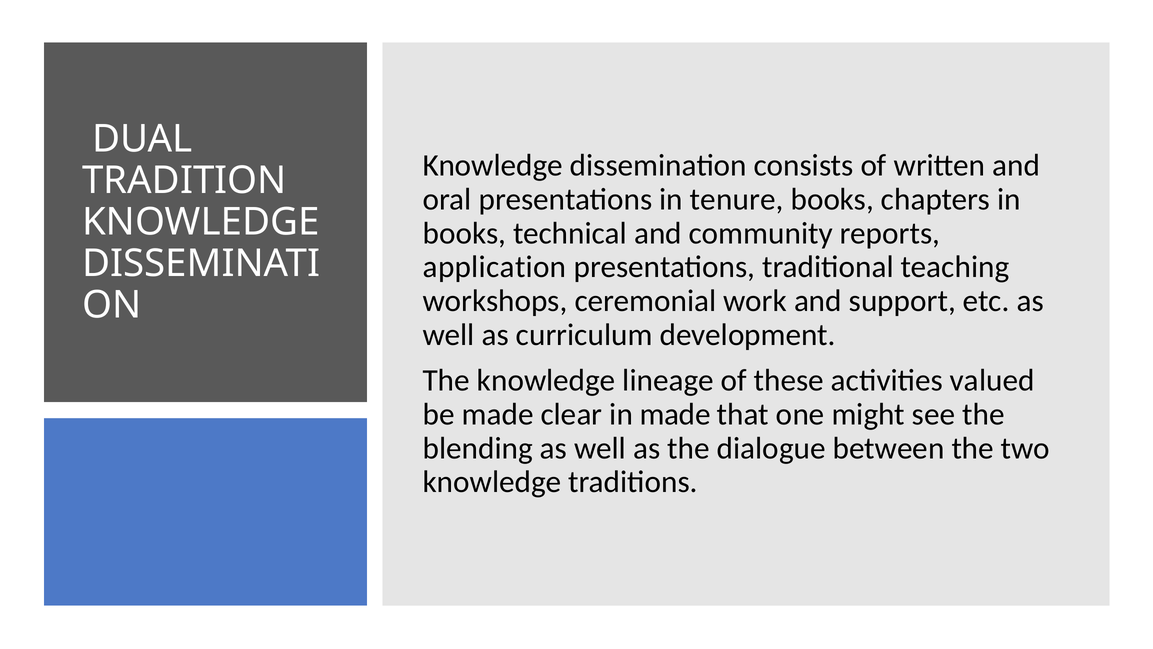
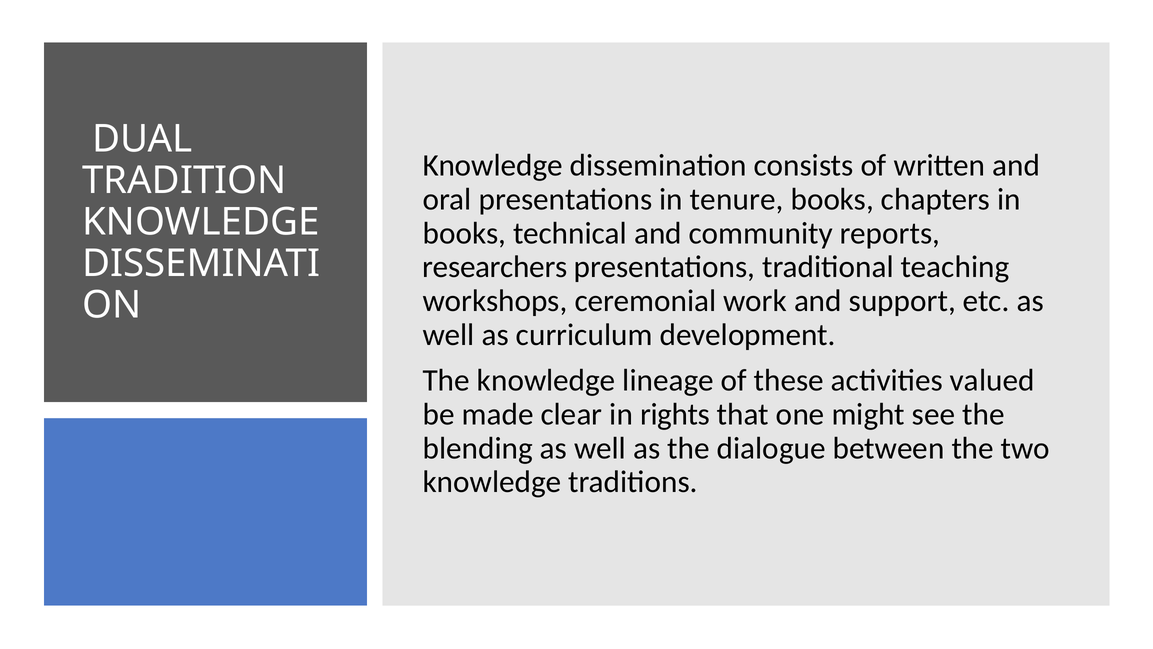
application: application -> researchers
in made: made -> rights
